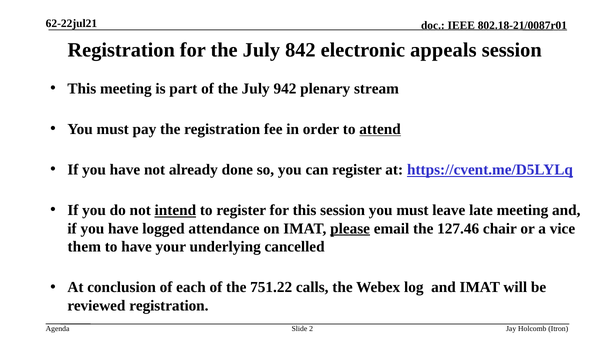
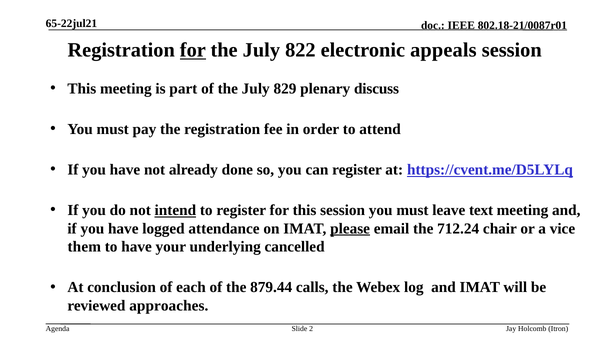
62-22jul21: 62-22jul21 -> 65-22jul21
for at (193, 50) underline: none -> present
842: 842 -> 822
942: 942 -> 829
stream: stream -> discuss
attend underline: present -> none
late: late -> text
127.46: 127.46 -> 712.24
751.22: 751.22 -> 879.44
reviewed registration: registration -> approaches
